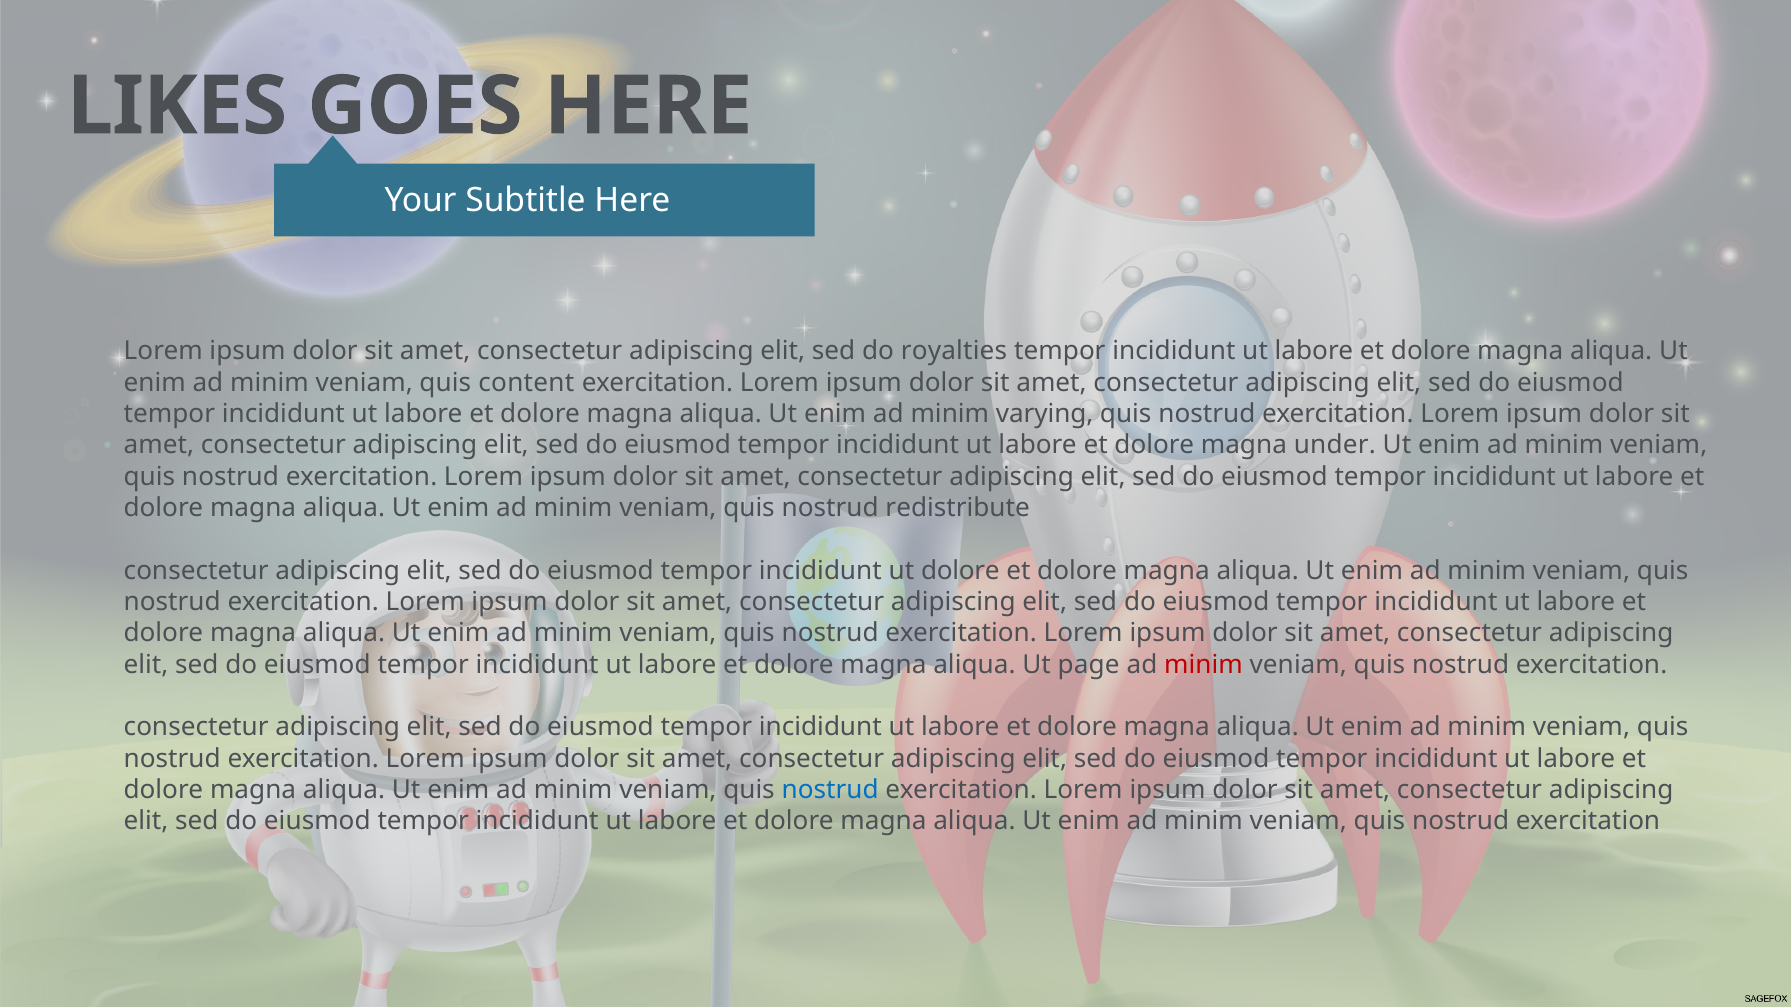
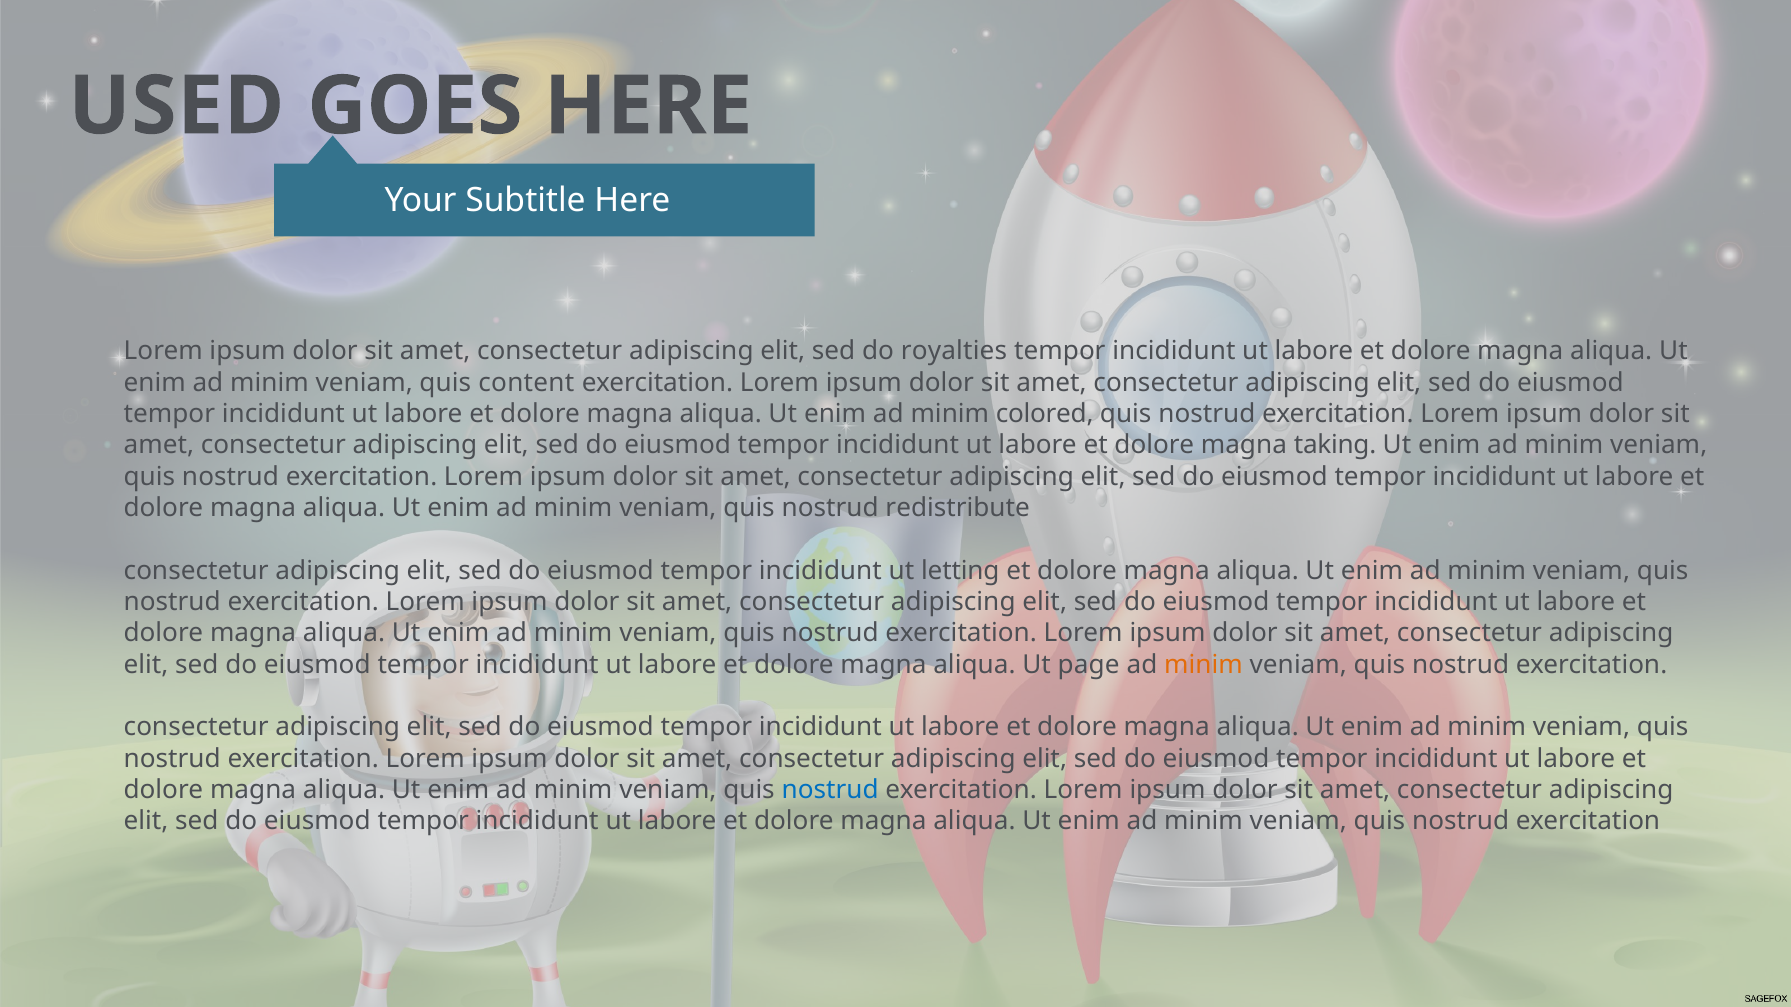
LIKES: LIKES -> USED
varying: varying -> colored
under: under -> taking
ut dolore: dolore -> letting
minim at (1204, 665) colour: red -> orange
